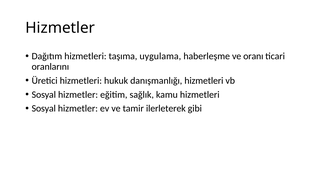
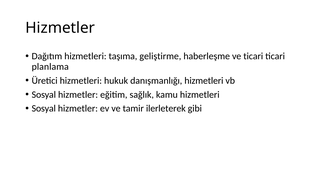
uygulama: uygulama -> geliştirme
ve oranı: oranı -> ticari
oranlarını: oranlarını -> planlama
